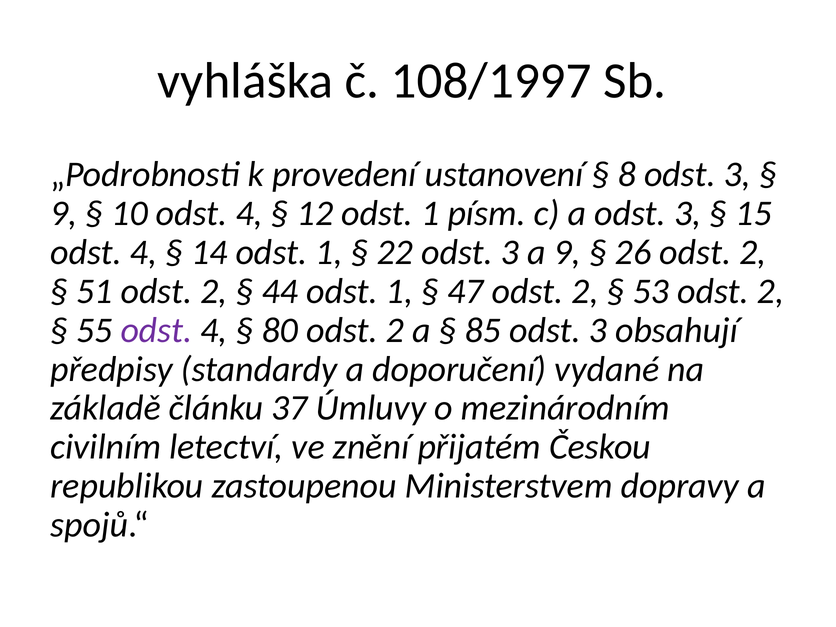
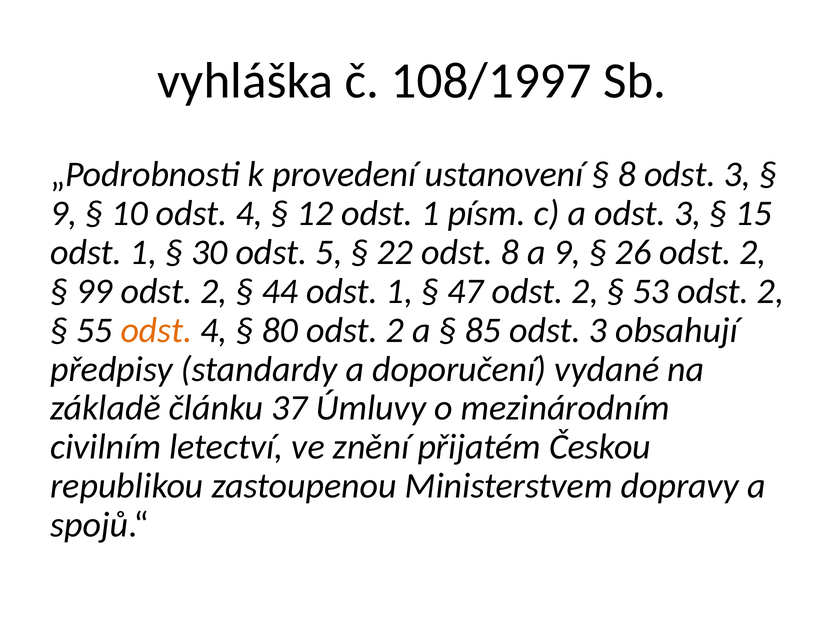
4 at (143, 252): 4 -> 1
14: 14 -> 30
1 at (329, 252): 1 -> 5
22 odst 3: 3 -> 8
51: 51 -> 99
odst at (156, 330) colour: purple -> orange
